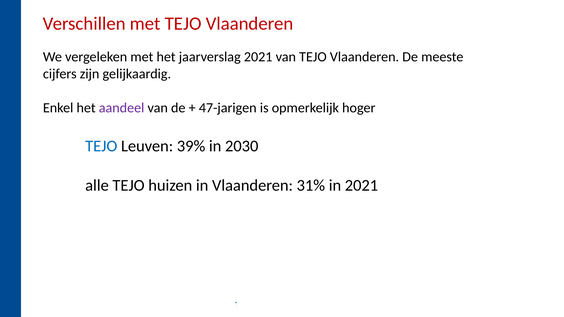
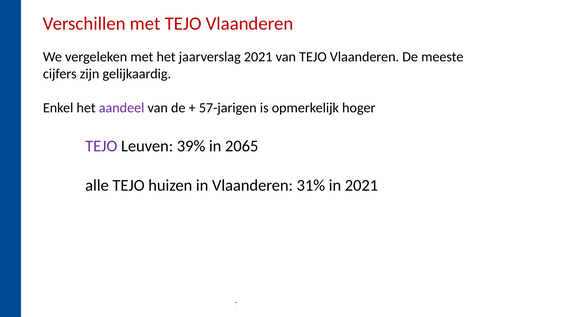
47-jarigen: 47-jarigen -> 57-jarigen
TEJO at (101, 146) colour: blue -> purple
2030: 2030 -> 2065
